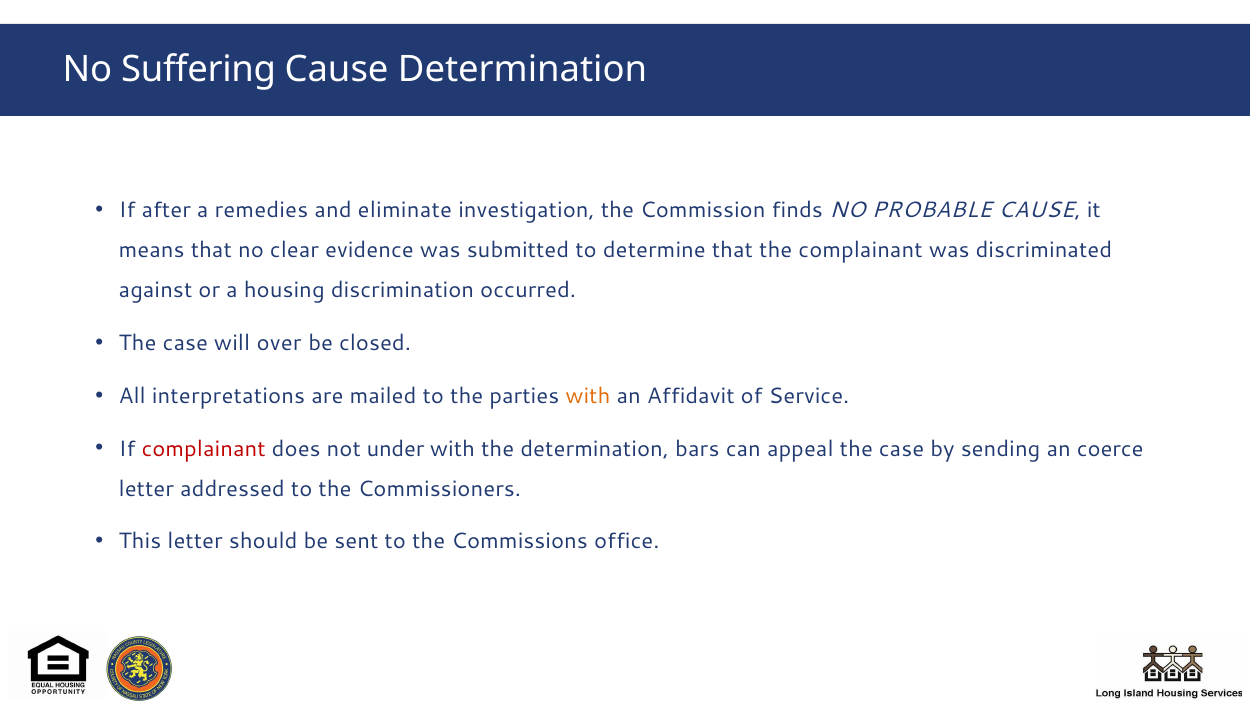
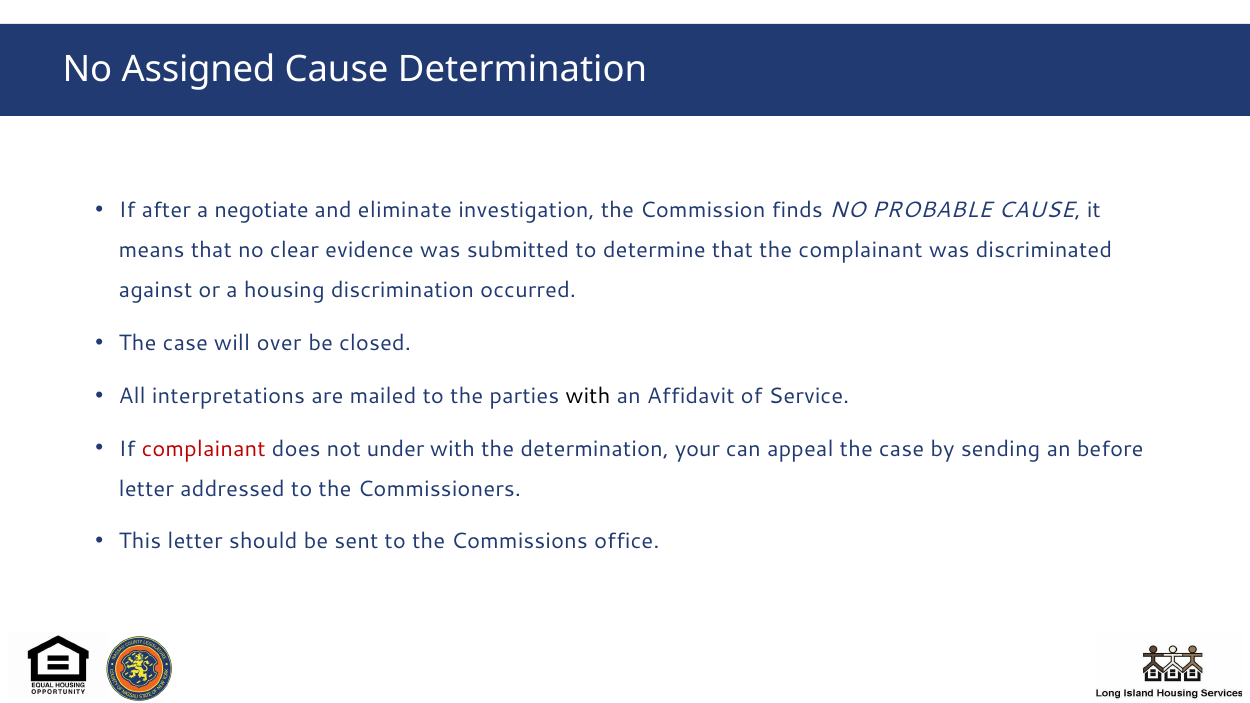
Suffering: Suffering -> Assigned
remedies: remedies -> negotiate
with at (588, 396) colour: orange -> black
bars: bars -> your
coerce: coerce -> before
